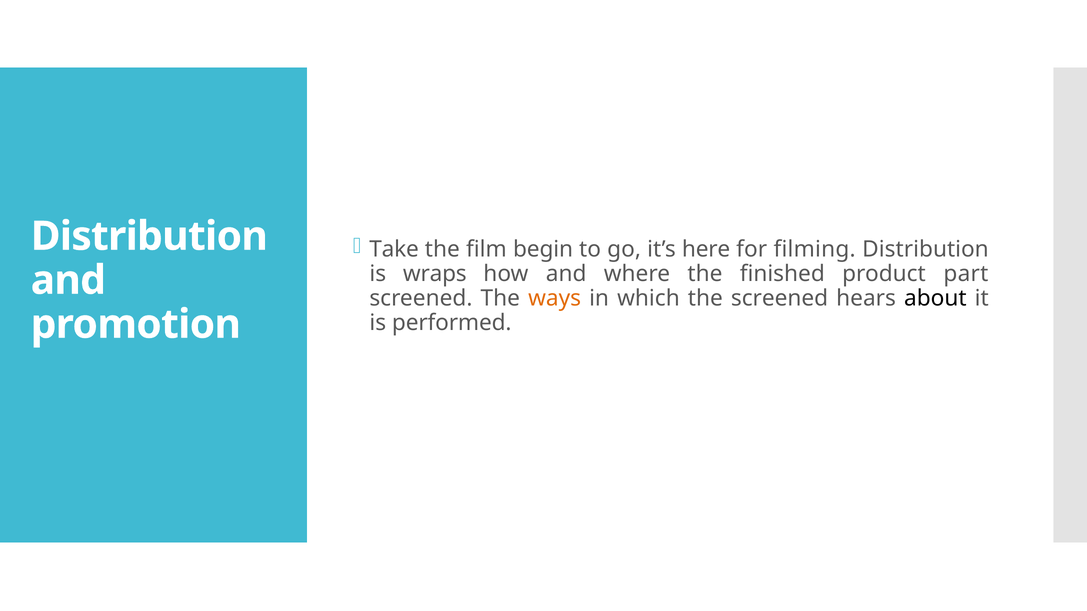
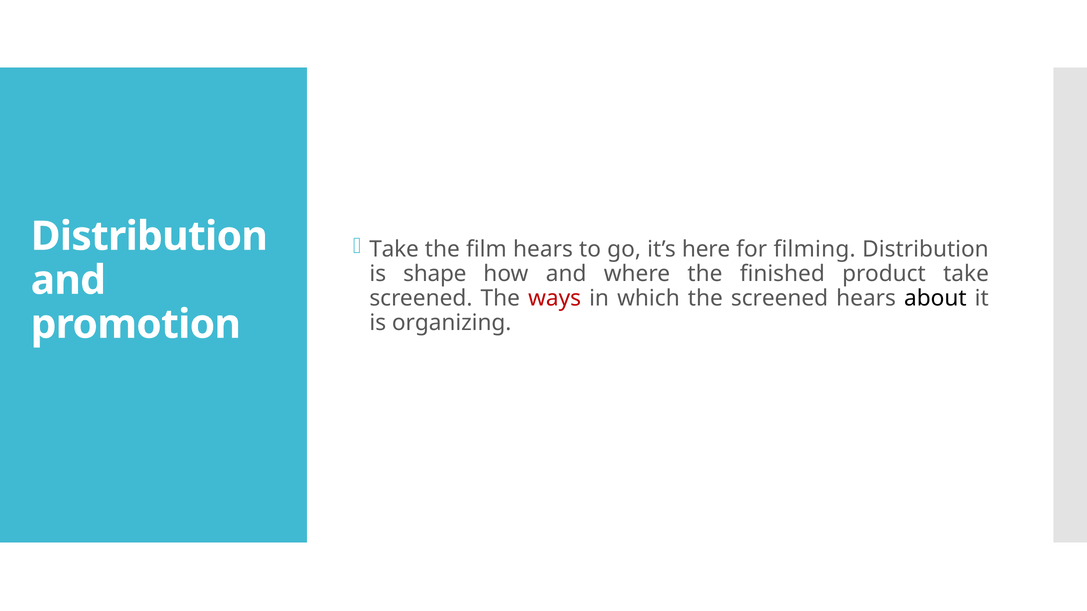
film begin: begin -> hears
wraps: wraps -> shape
product part: part -> take
ways colour: orange -> red
performed: performed -> organizing
